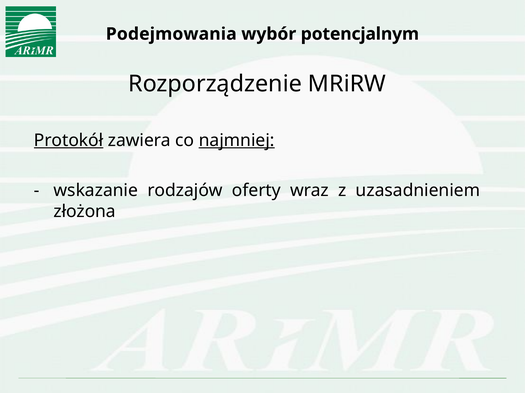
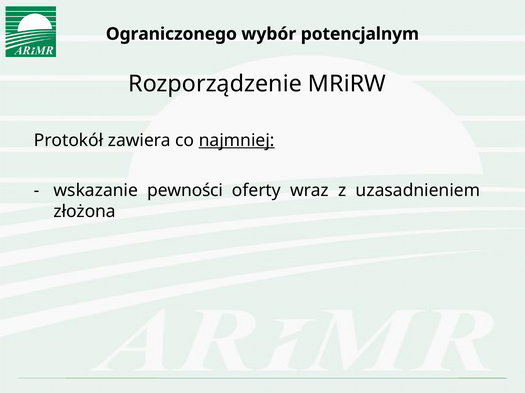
Podejmowania: Podejmowania -> Ograniczonego
Protokół underline: present -> none
rodzajów: rodzajów -> pewności
